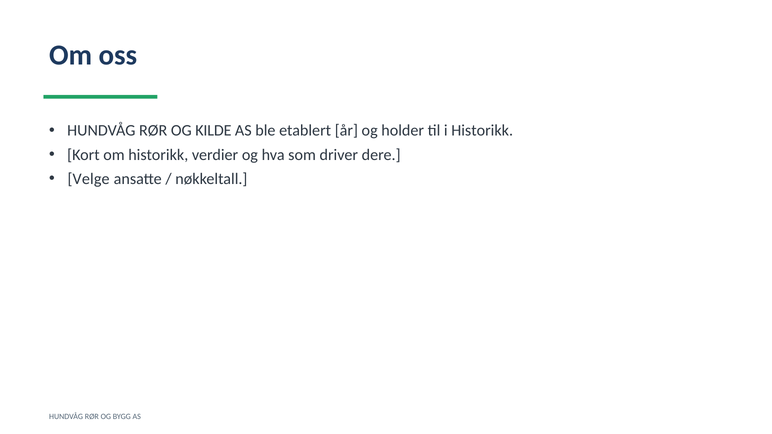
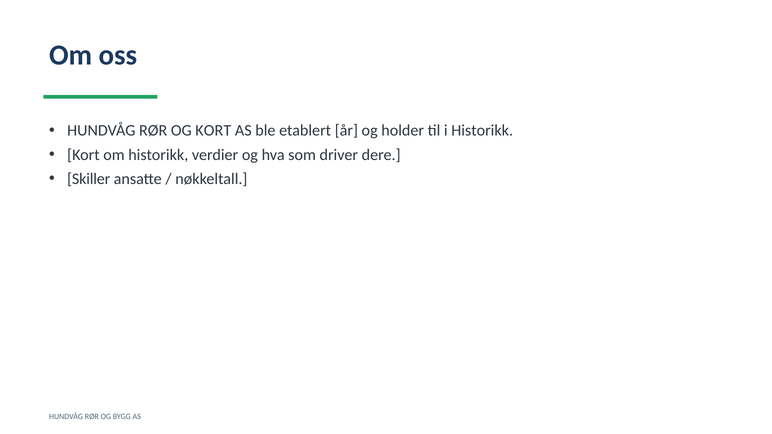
OG KILDE: KILDE -> KORT
Velge: Velge -> Skiller
